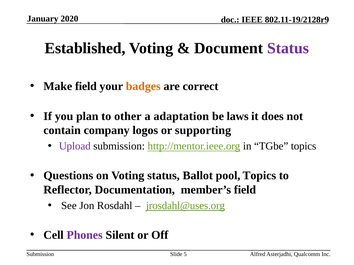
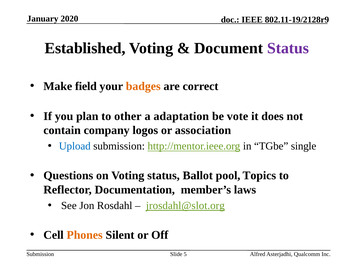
laws: laws -> vote
supporting: supporting -> association
Upload colour: purple -> blue
TGbe topics: topics -> single
member’s field: field -> laws
jrosdahl@uses.org: jrosdahl@uses.org -> jrosdahl@slot.org
Phones colour: purple -> orange
